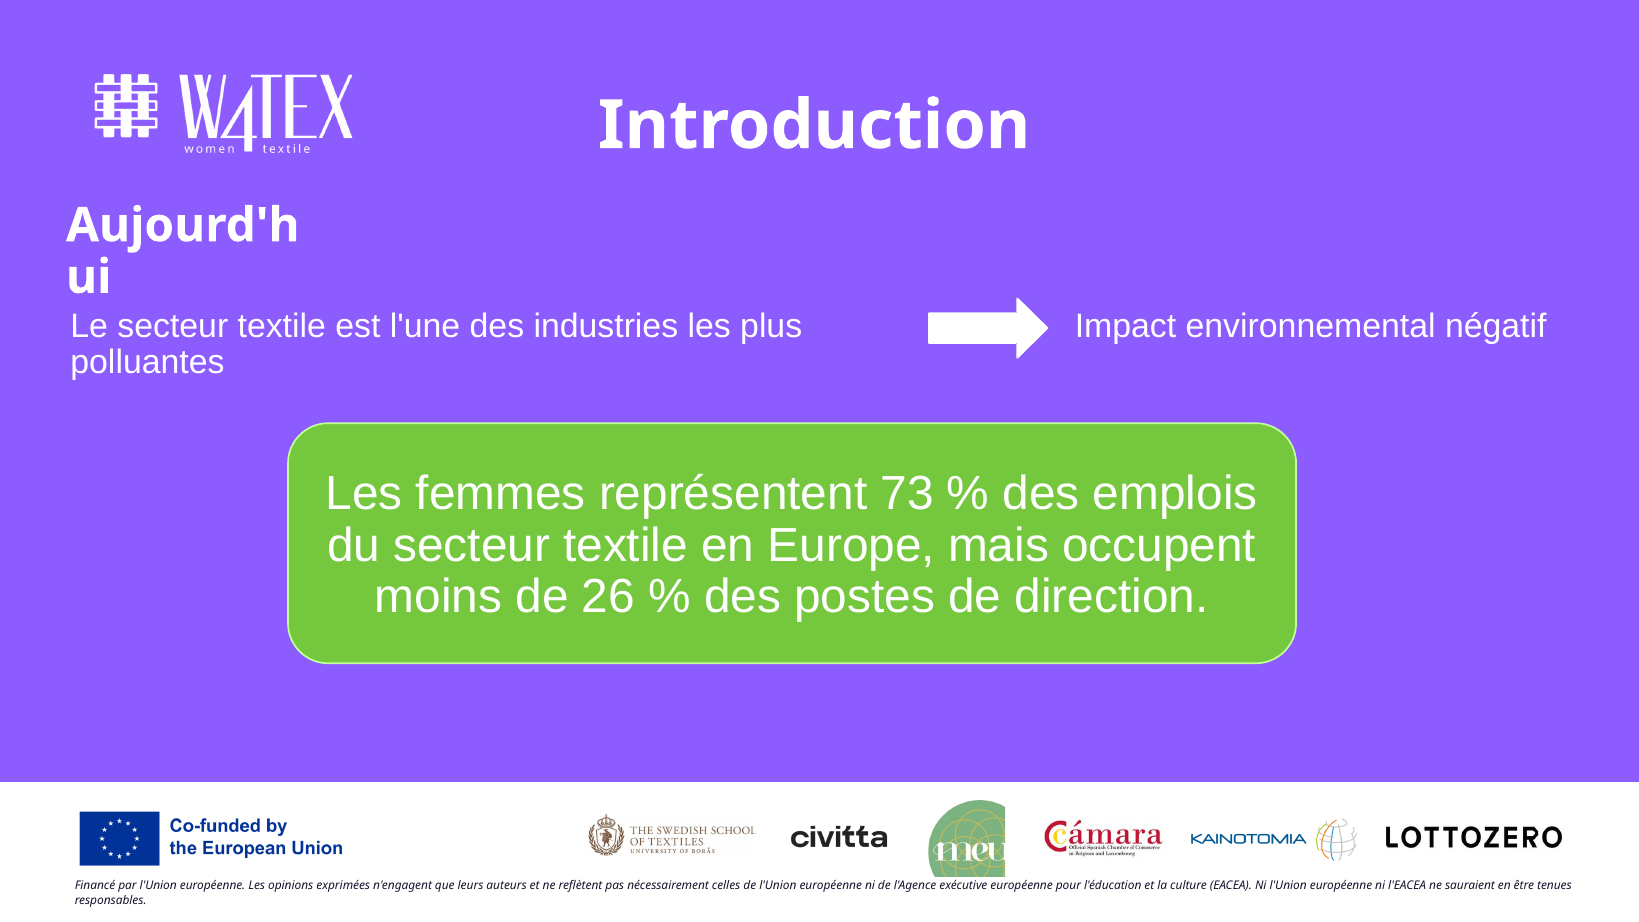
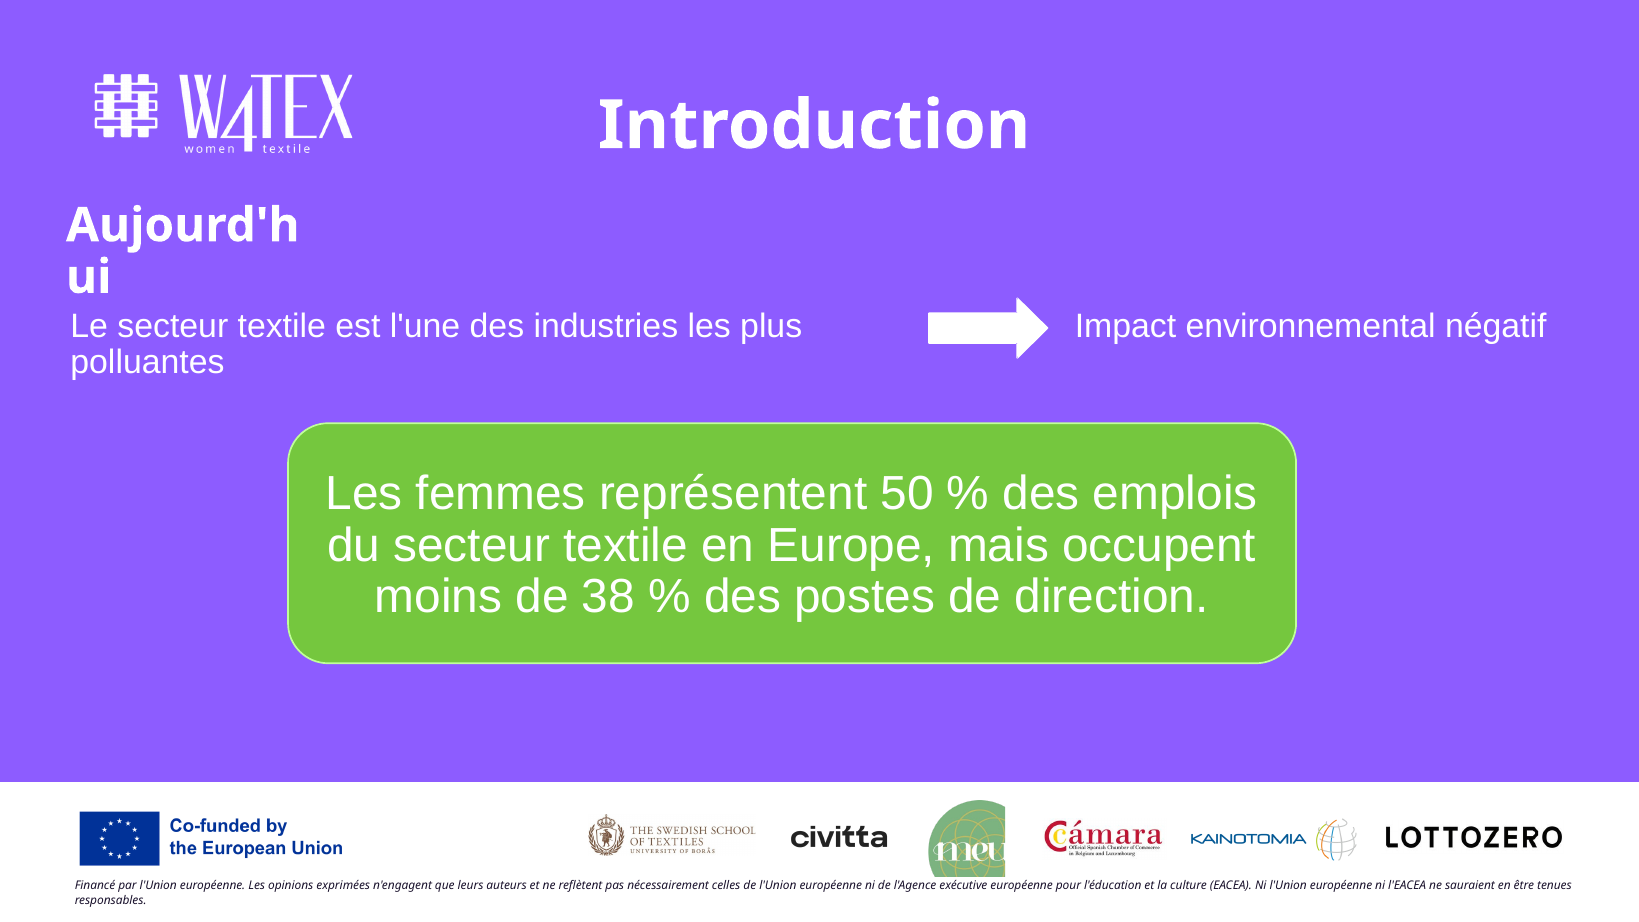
73: 73 -> 50
26: 26 -> 38
